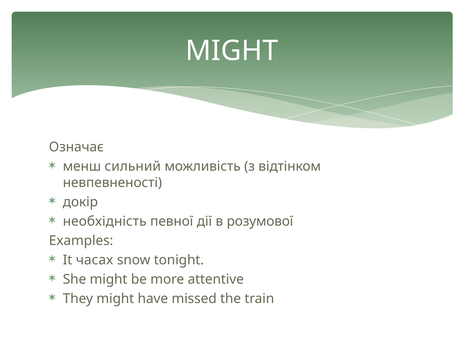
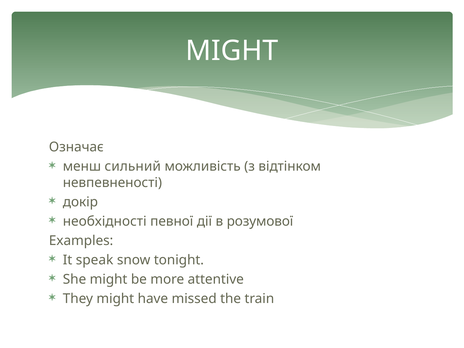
необхідність: необхідність -> необхідності
часах: часах -> speak
